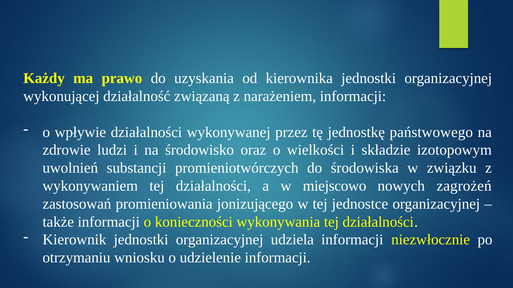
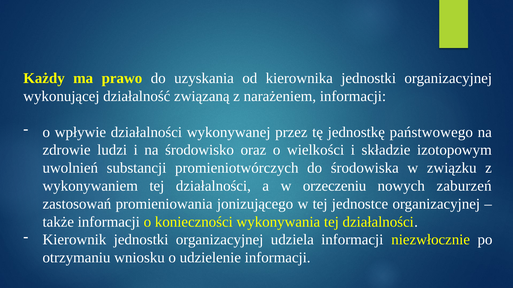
miejscowo: miejscowo -> orzeczeniu
zagrożeń: zagrożeń -> zaburzeń
